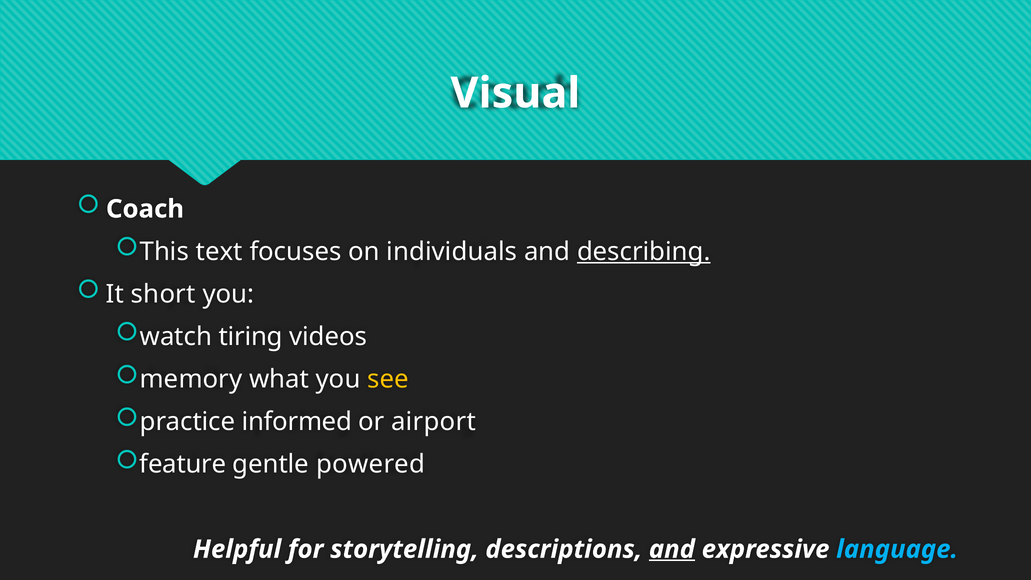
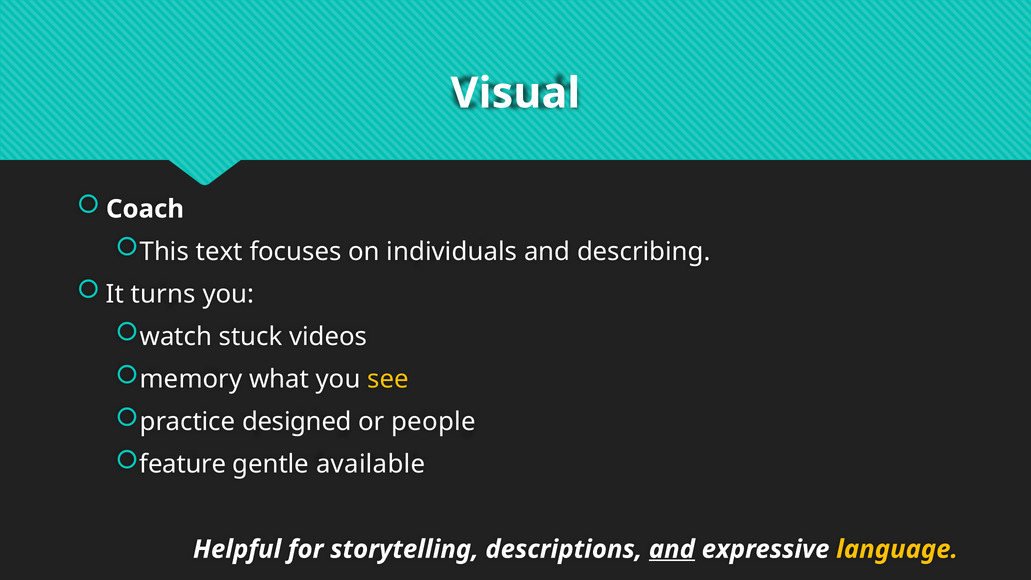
describing underline: present -> none
short: short -> turns
tiring: tiring -> stuck
informed: informed -> designed
airport: airport -> people
powered: powered -> available
language colour: light blue -> yellow
